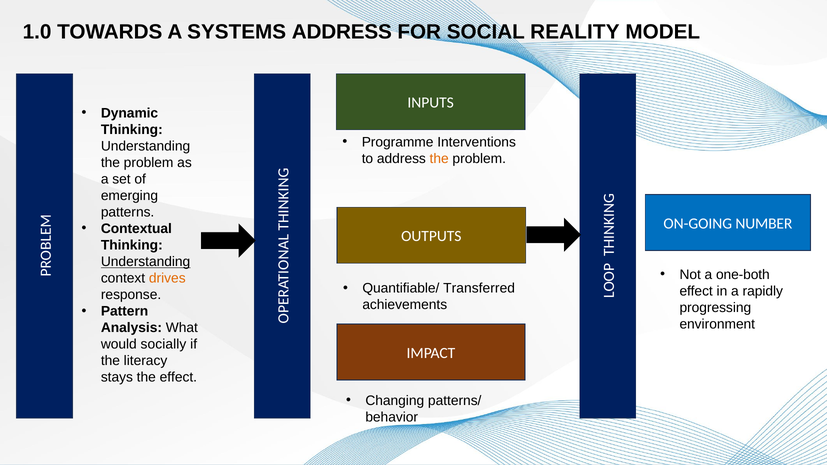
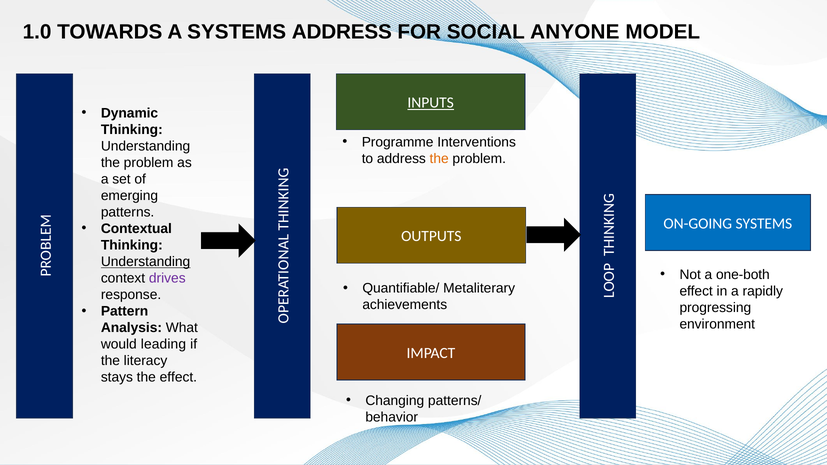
REALITY: REALITY -> ANYONE
INPUTS underline: none -> present
ON-GOING NUMBER: NUMBER -> SYSTEMS
drives colour: orange -> purple
Transferred: Transferred -> Metaliterary
socially: socially -> leading
